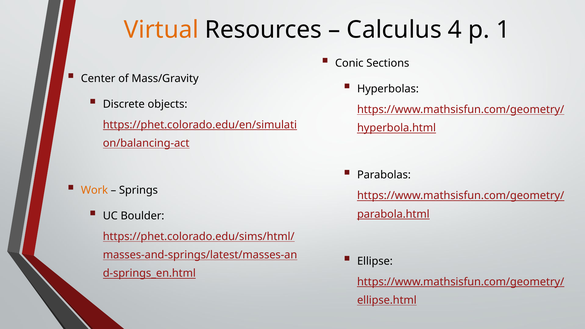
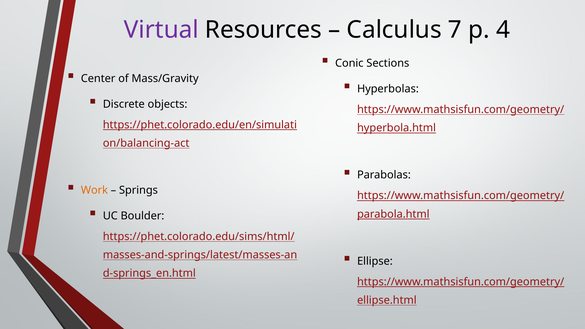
Virtual colour: orange -> purple
4: 4 -> 7
1: 1 -> 4
